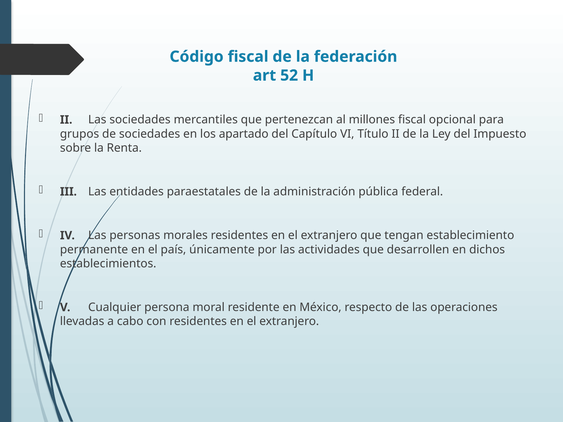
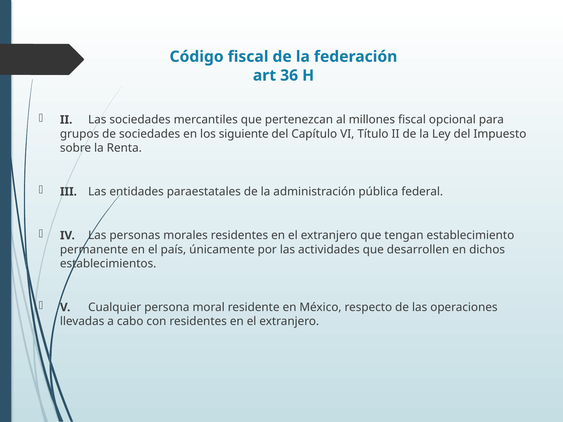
52: 52 -> 36
apartado: apartado -> siguiente
